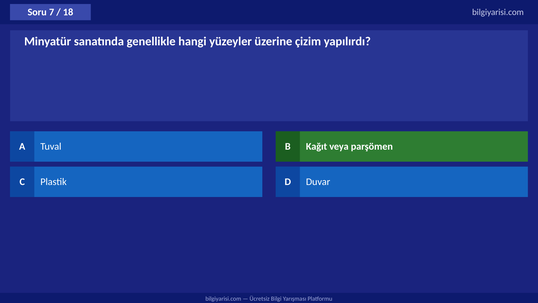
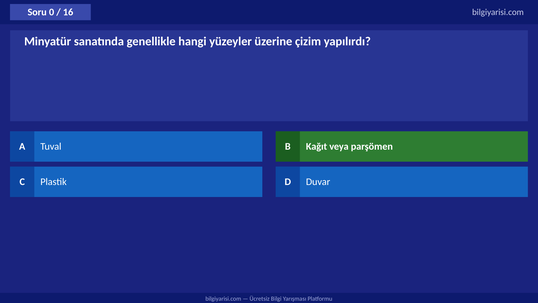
7: 7 -> 0
18: 18 -> 16
